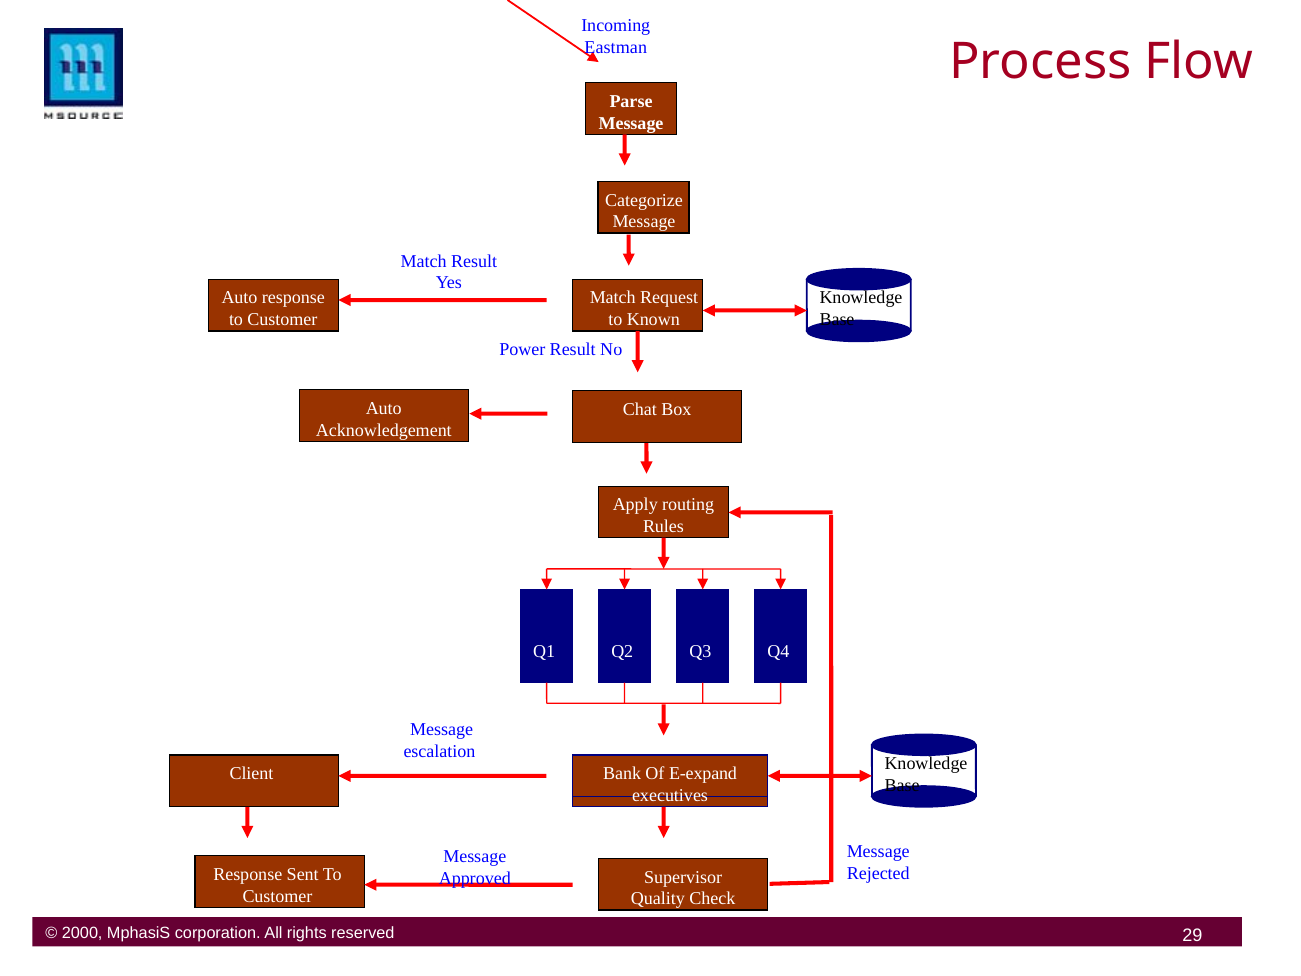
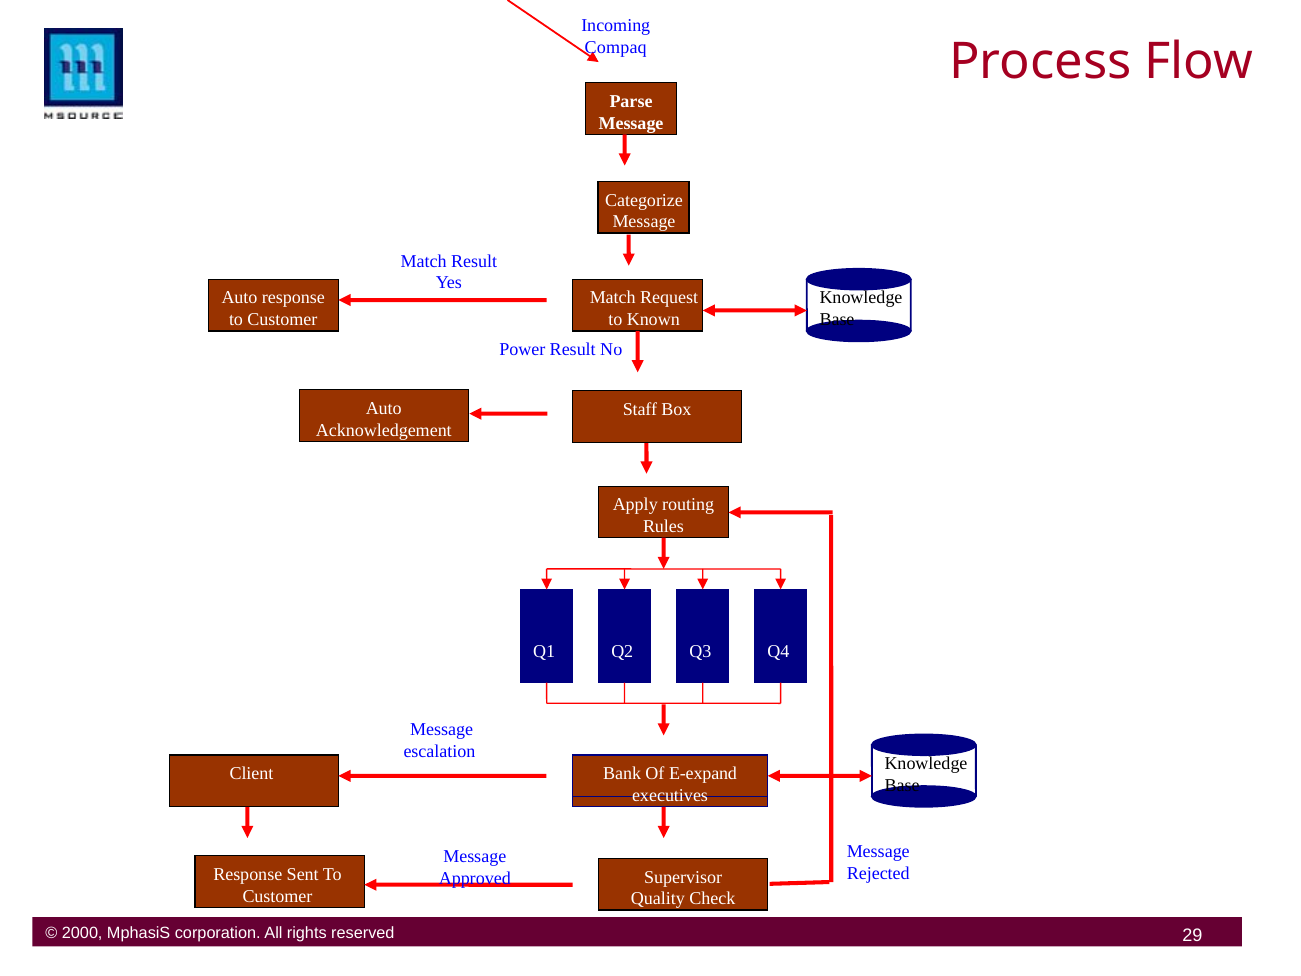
Eastman: Eastman -> Compaq
Chat: Chat -> Staff
